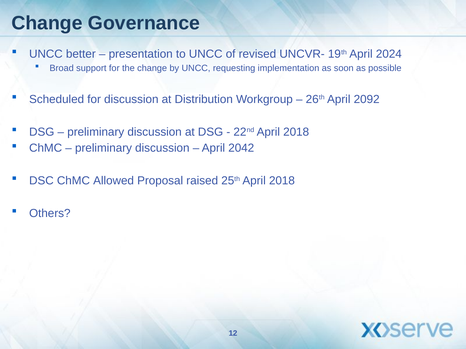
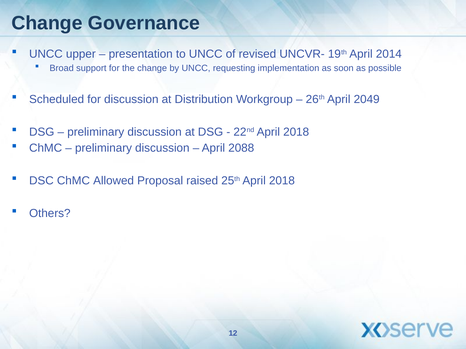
better: better -> upper
2024: 2024 -> 2014
2092: 2092 -> 2049
2042: 2042 -> 2088
